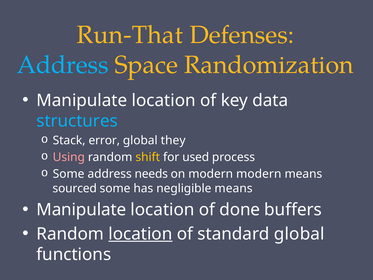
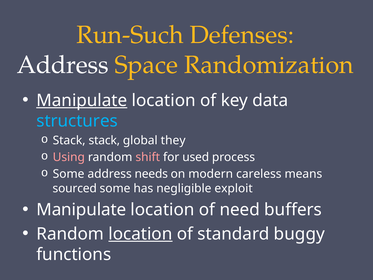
Run-That: Run-That -> Run-Such
Address at (63, 65) colour: light blue -> white
Manipulate at (82, 100) underline: none -> present
Stack error: error -> stack
shift colour: yellow -> pink
modern modern: modern -> careless
negligible means: means -> exploit
done: done -> need
standard global: global -> buggy
